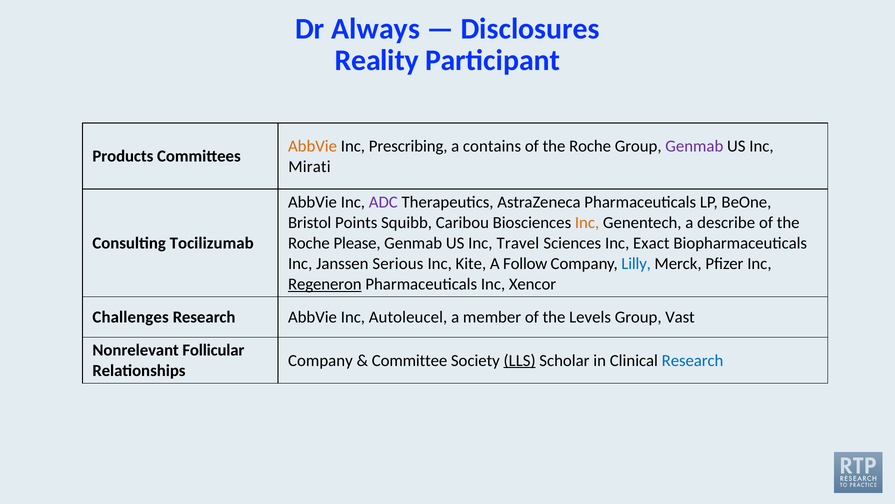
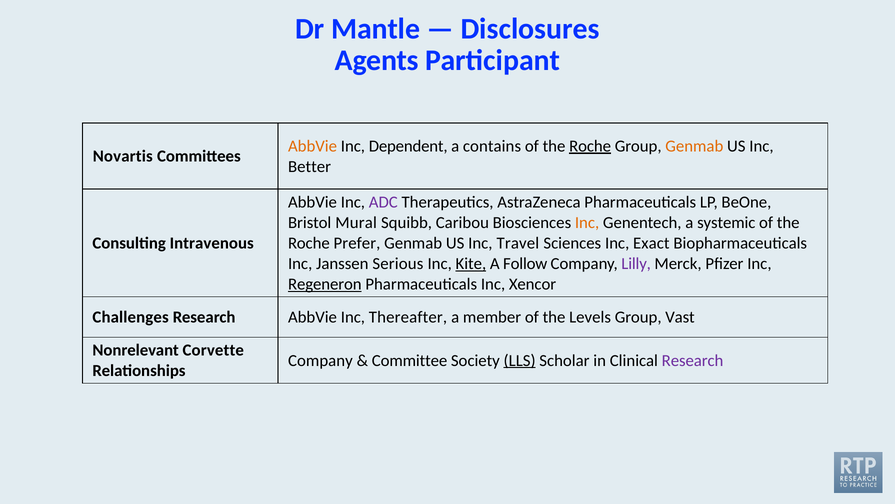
Always: Always -> Mantle
Reality: Reality -> Agents
Prescribing: Prescribing -> Dependent
Roche at (590, 146) underline: none -> present
Genmab at (694, 146) colour: purple -> orange
Products: Products -> Novartis
Mirati: Mirati -> Better
Points: Points -> Mural
describe: describe -> systemic
Tocilizumab: Tocilizumab -> Intravenous
Please: Please -> Prefer
Kite underline: none -> present
Lilly colour: blue -> purple
Autoleucel: Autoleucel -> Thereafter
Follicular: Follicular -> Corvette
Research at (693, 360) colour: blue -> purple
